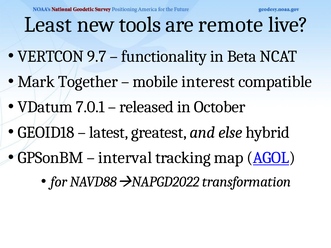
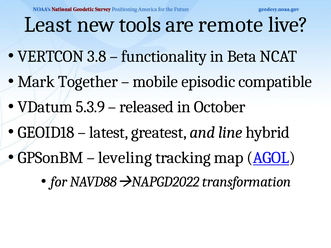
9.7: 9.7 -> 3.8
interest: interest -> episodic
7.0.1: 7.0.1 -> 5.3.9
else: else -> line
interval: interval -> leveling
